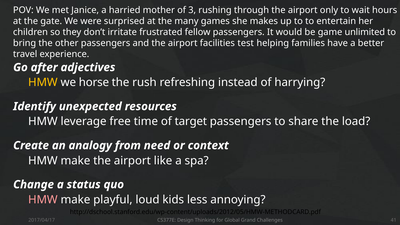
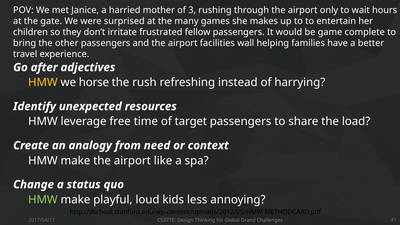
unlimited: unlimited -> complete
test: test -> wall
HMW at (43, 200) colour: pink -> light green
